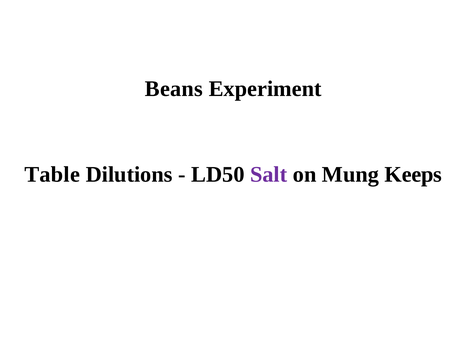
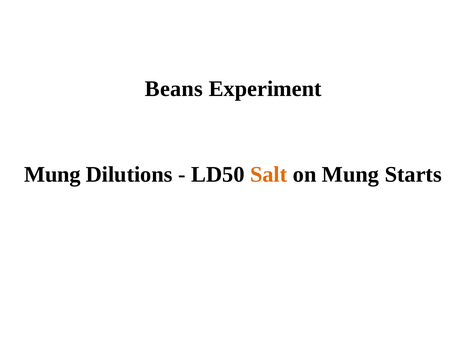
Table at (52, 175): Table -> Mung
Salt colour: purple -> orange
Keeps: Keeps -> Starts
